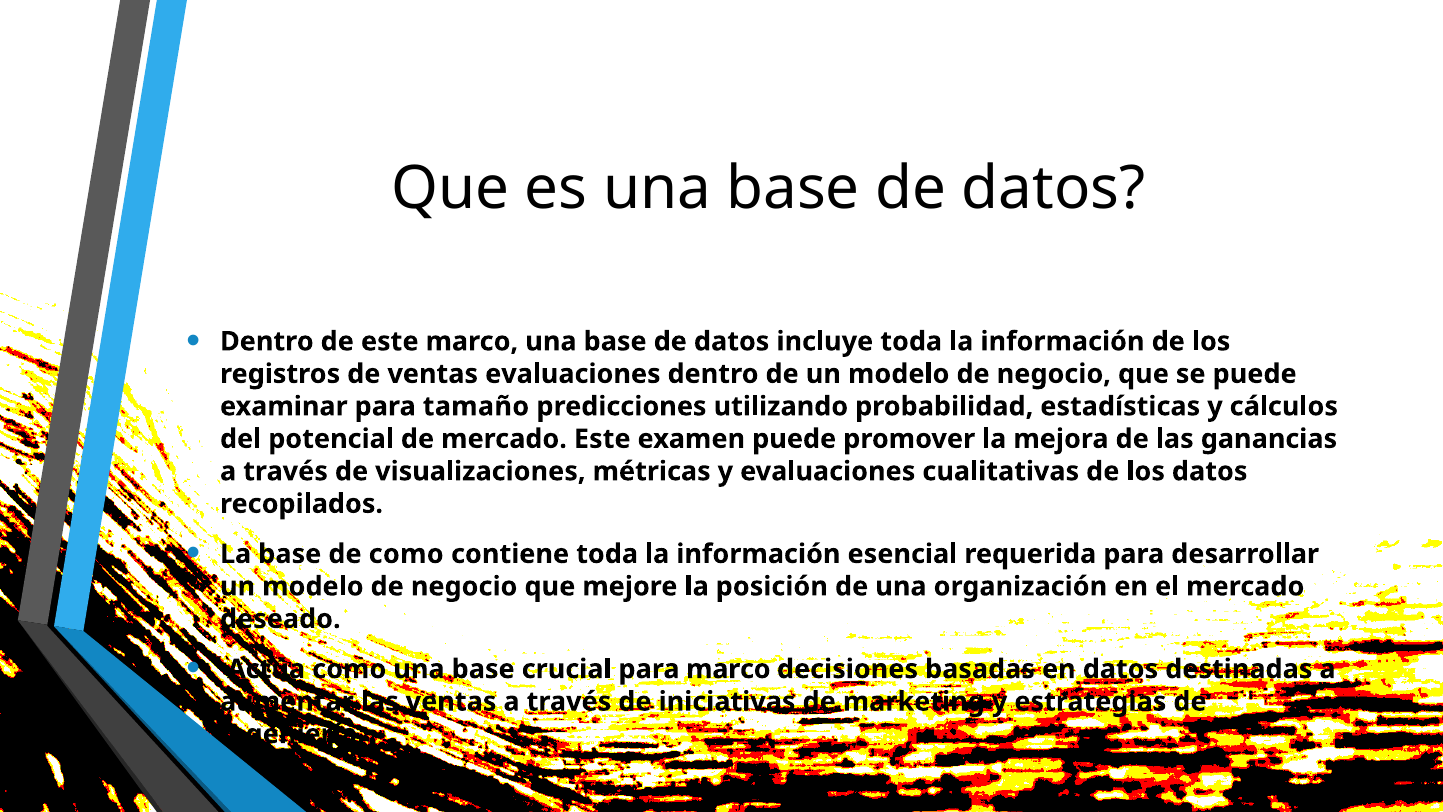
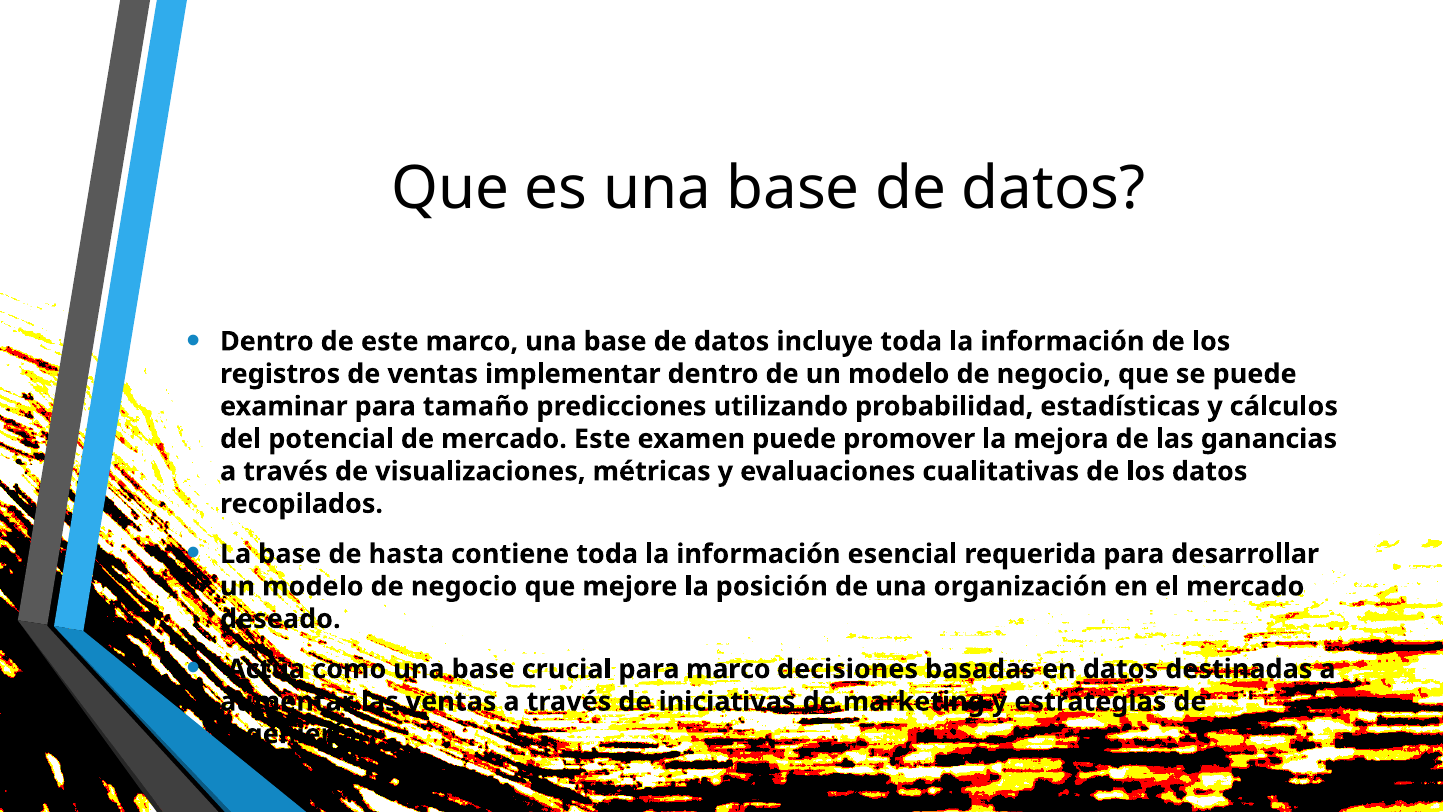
ventas evaluaciones: evaluaciones -> implementar
de como: como -> hasta
